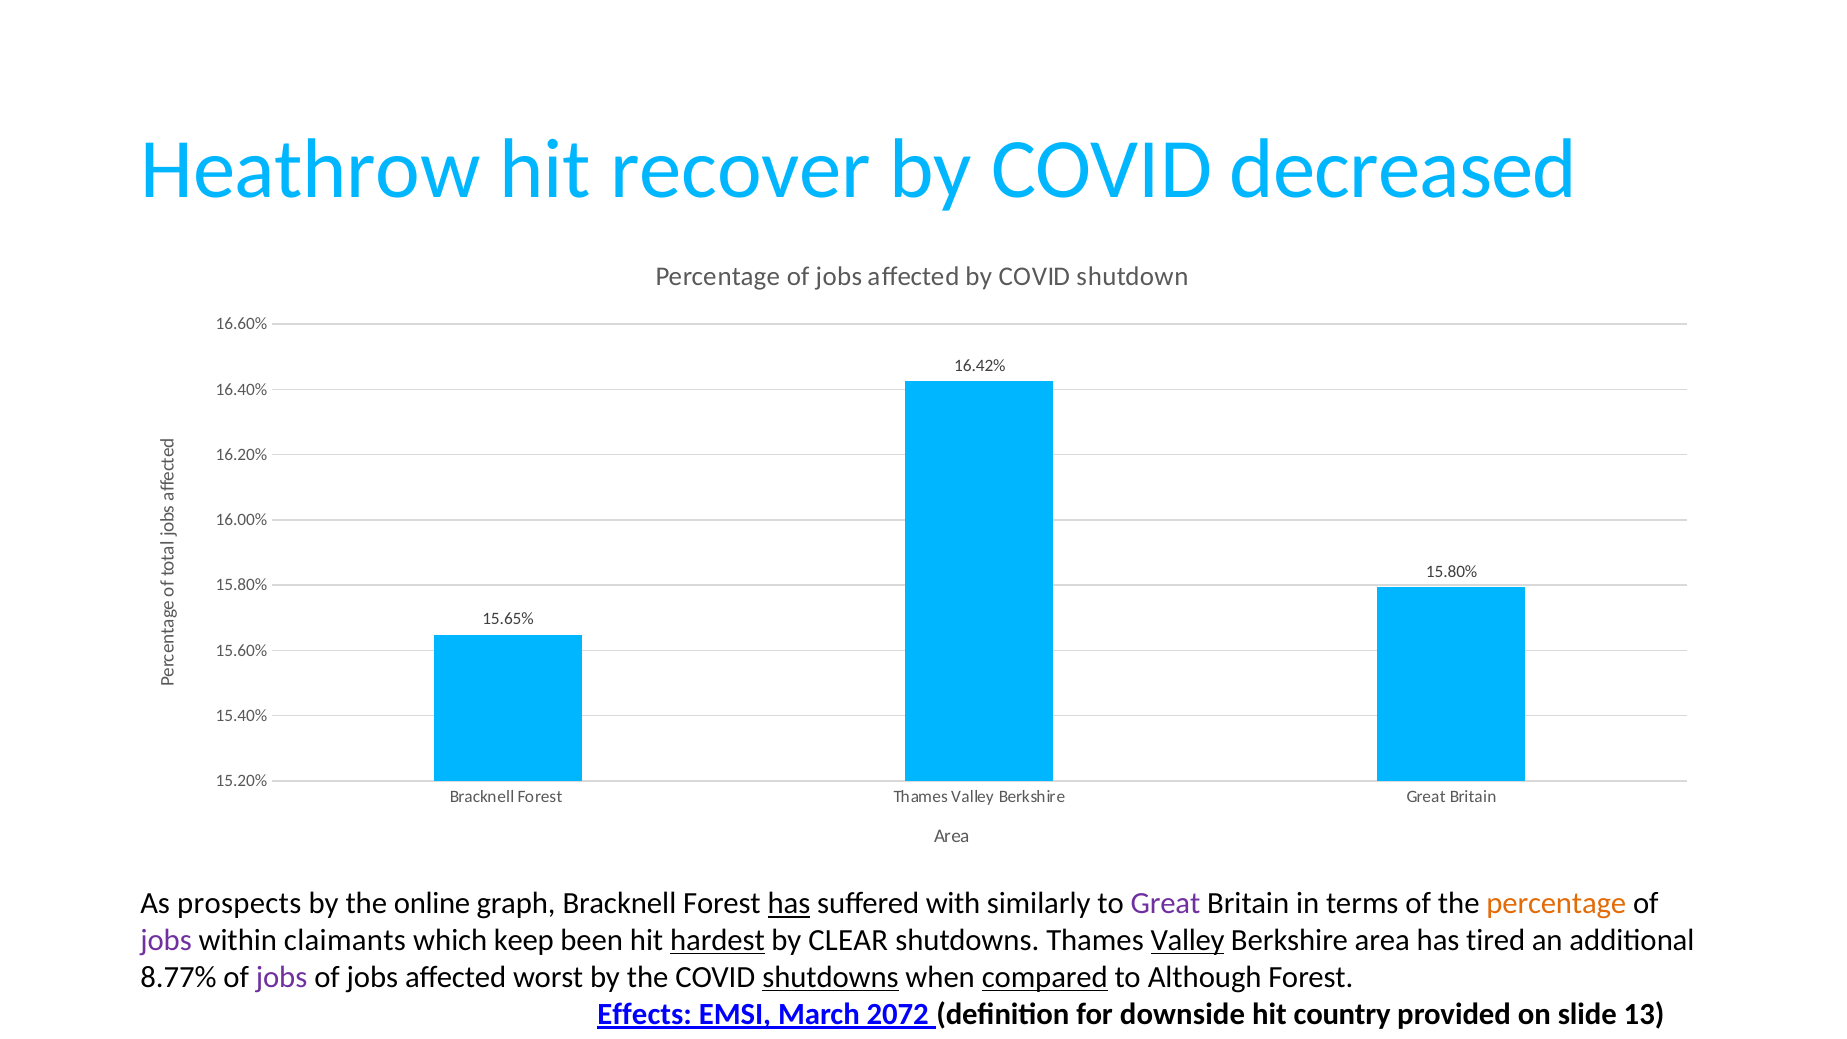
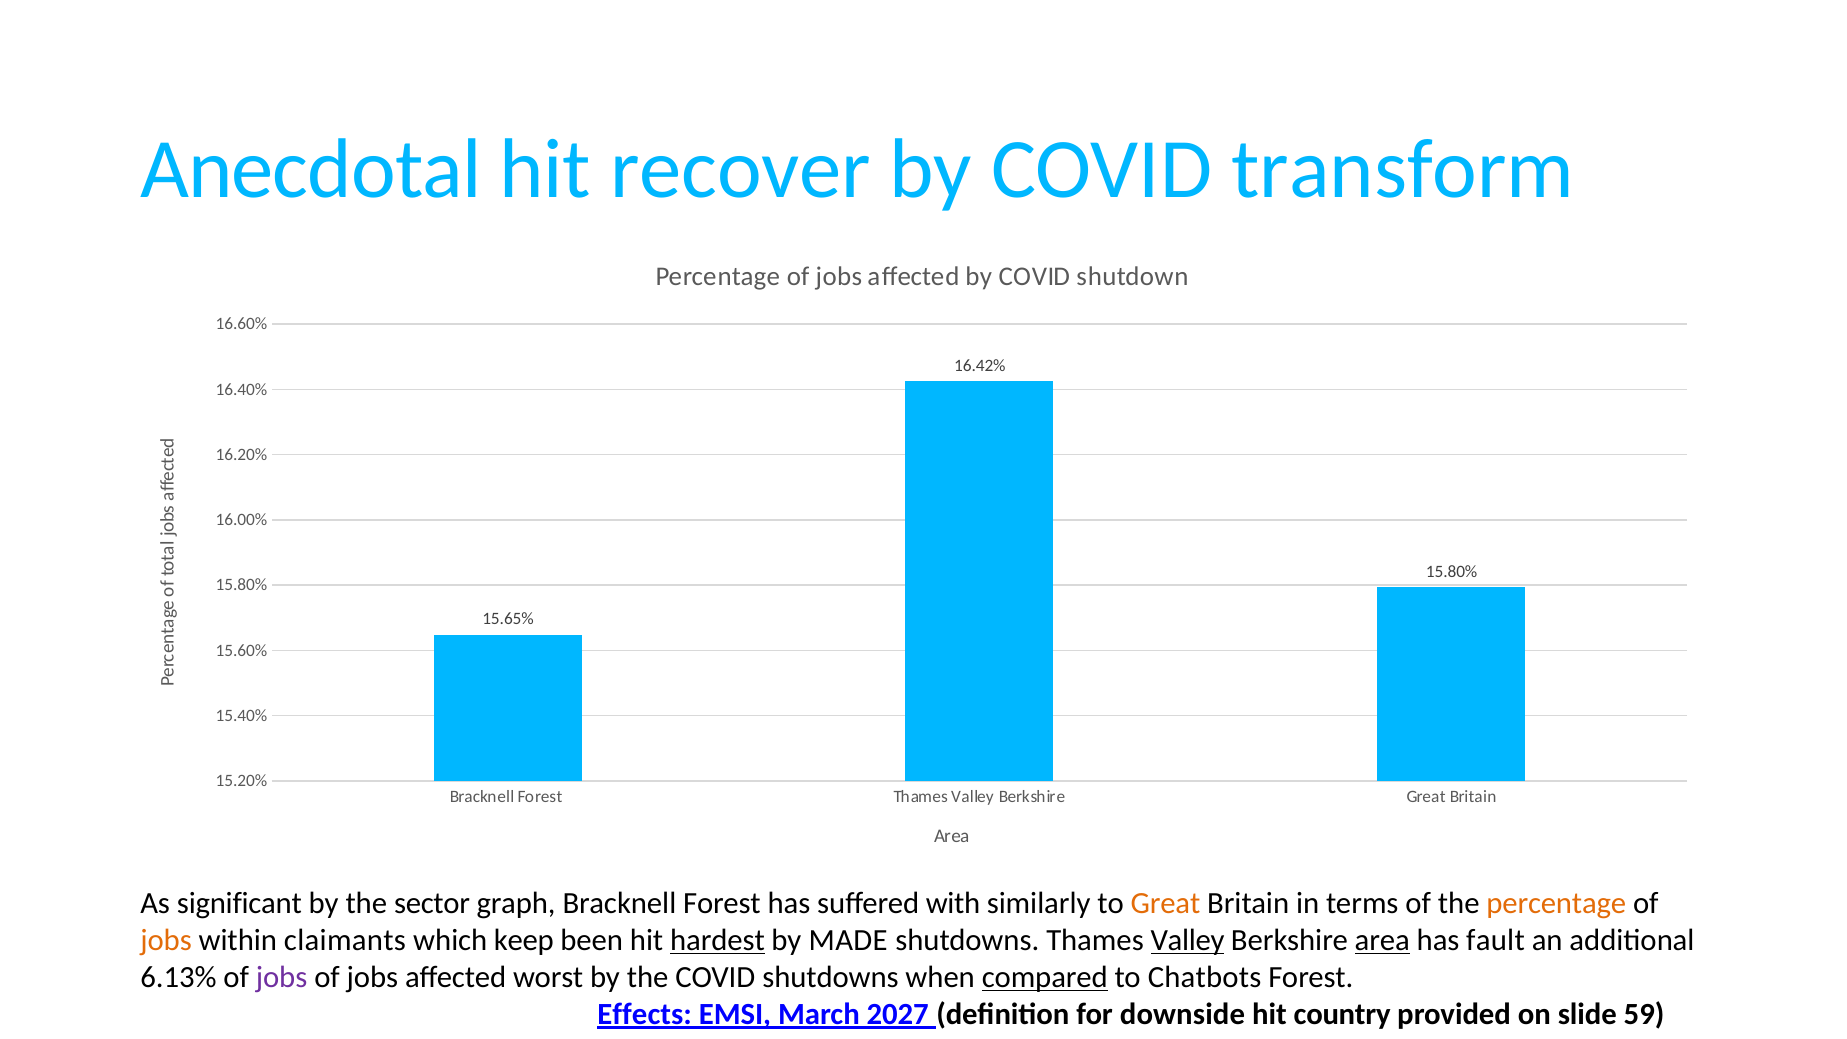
Heathrow: Heathrow -> Anecdotal
decreased: decreased -> transform
prospects: prospects -> significant
online: online -> sector
has at (789, 903) underline: present -> none
Great at (1165, 903) colour: purple -> orange
jobs at (166, 940) colour: purple -> orange
CLEAR: CLEAR -> MADE
area at (1382, 940) underline: none -> present
tired: tired -> fault
8.77%: 8.77% -> 6.13%
shutdowns at (831, 977) underline: present -> none
Although: Although -> Chatbots
2072: 2072 -> 2027
13: 13 -> 59
